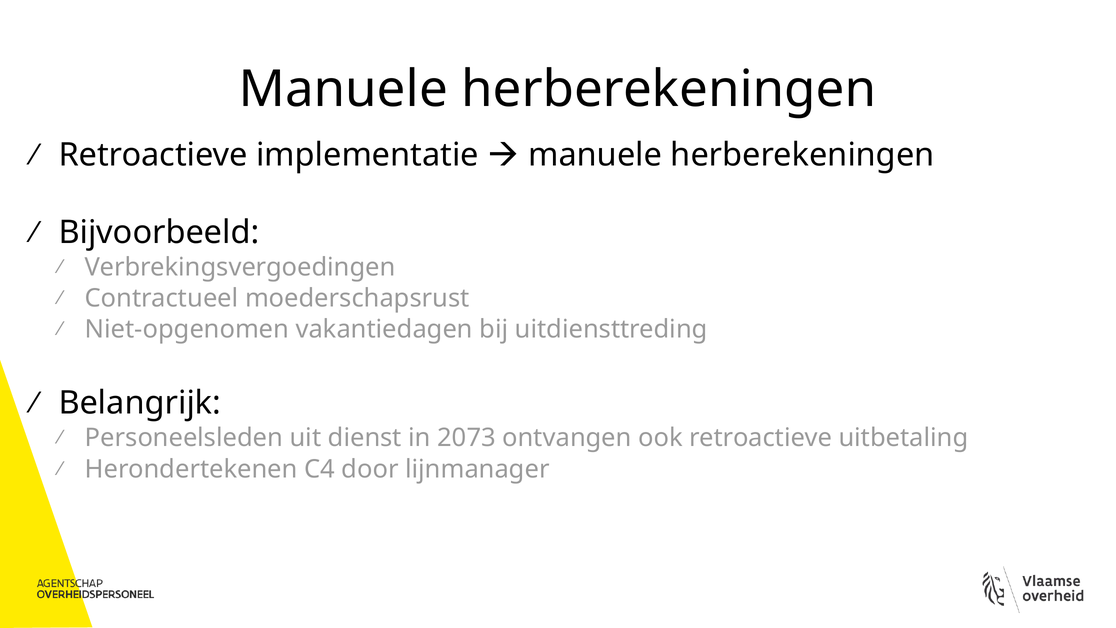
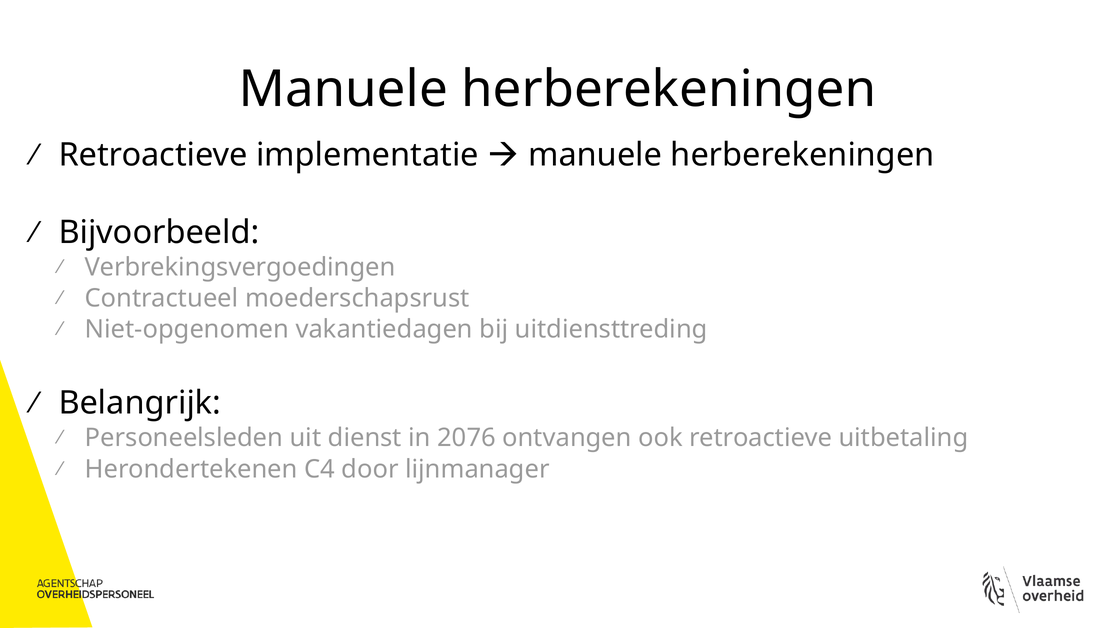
2073: 2073 -> 2076
